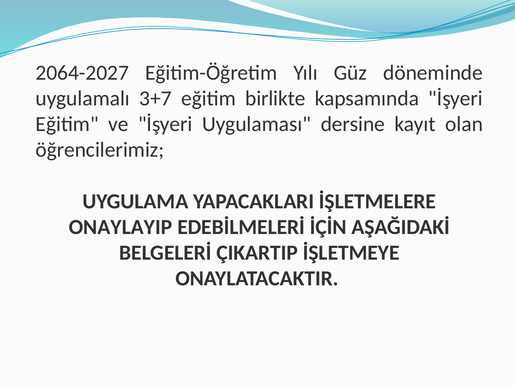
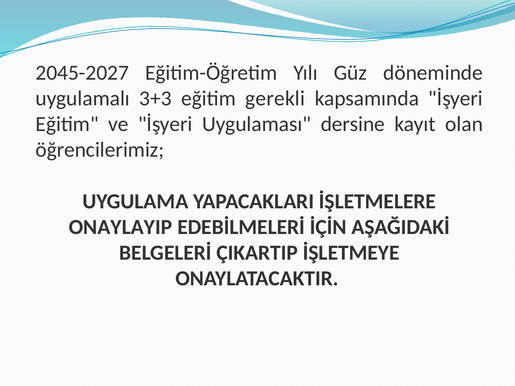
2064-2027: 2064-2027 -> 2045-2027
3+7: 3+7 -> 3+3
birlikte: birlikte -> gerekli
